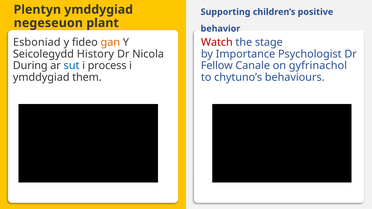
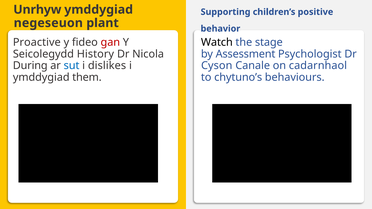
Plentyn: Plentyn -> Unrhyw
Esboniad: Esboniad -> Proactive
gan colour: orange -> red
Watch colour: red -> black
Importance: Importance -> Assessment
process: process -> dislikes
Fellow: Fellow -> Cyson
gyfrinachol: gyfrinachol -> cadarnhaol
